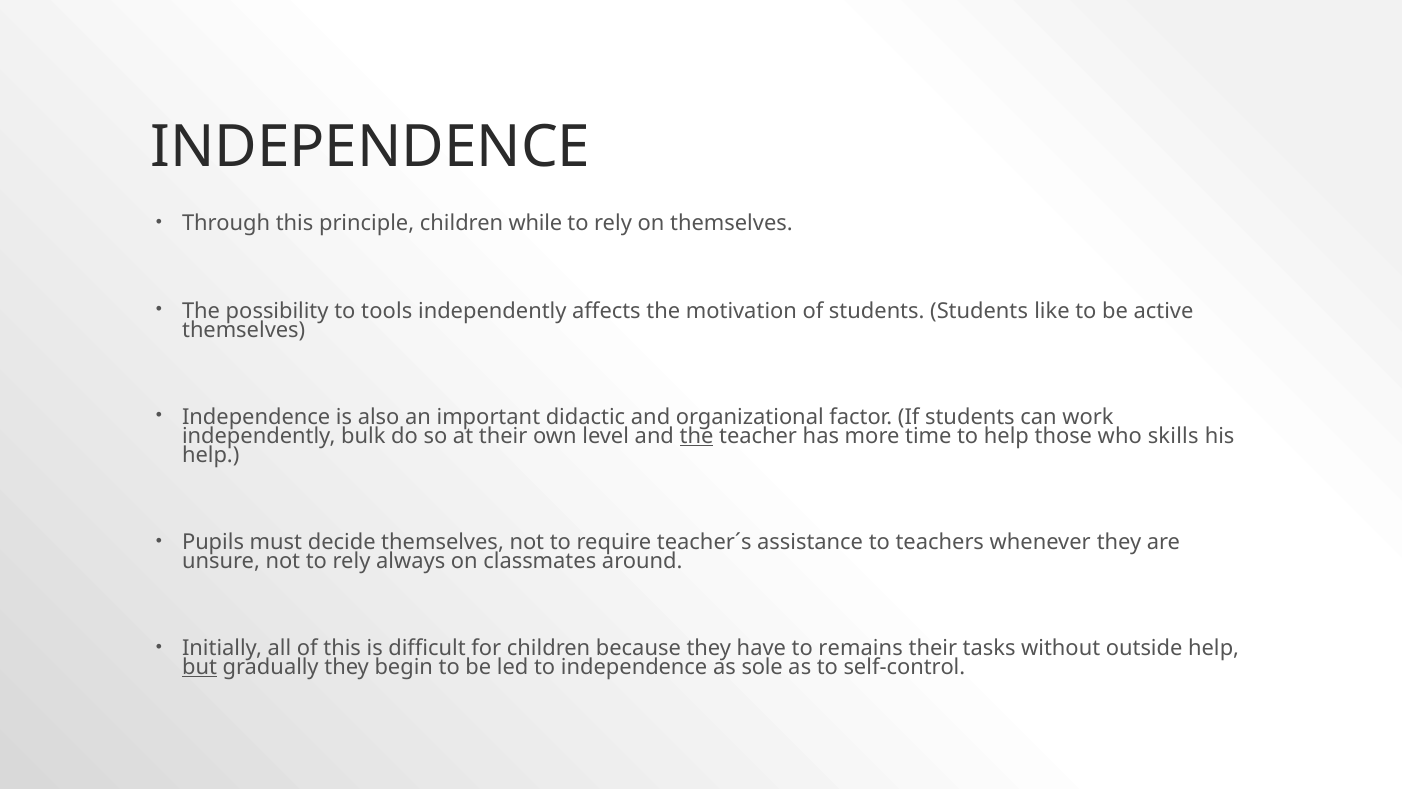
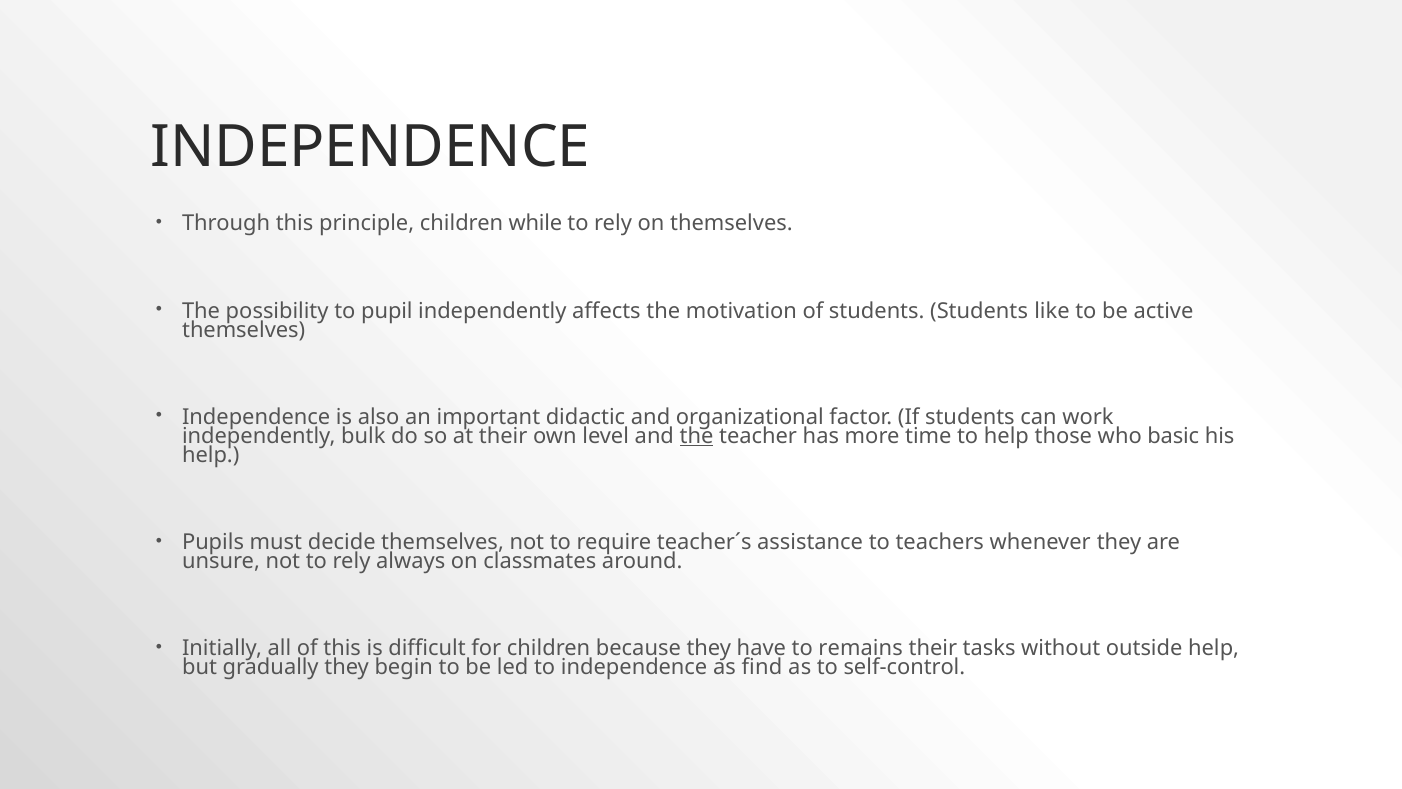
tools: tools -> pupil
skills: skills -> basic
but underline: present -> none
sole: sole -> find
